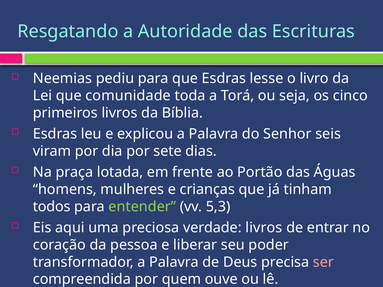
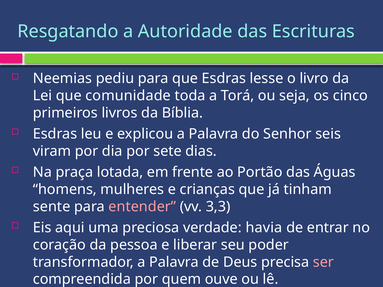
todos: todos -> sente
entender colour: light green -> pink
5,3: 5,3 -> 3,3
verdade livros: livros -> havia
